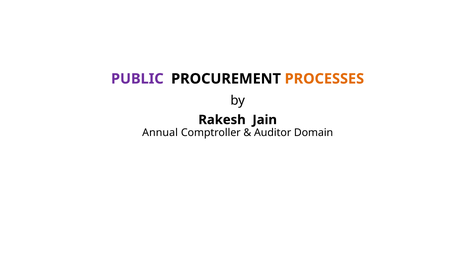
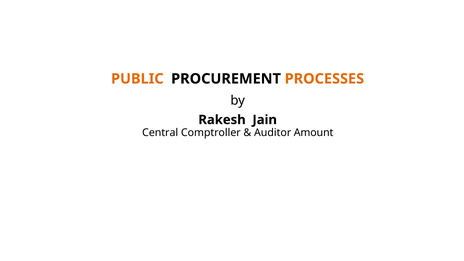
PUBLIC colour: purple -> orange
Annual: Annual -> Central
Domain: Domain -> Amount
